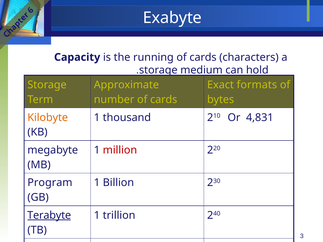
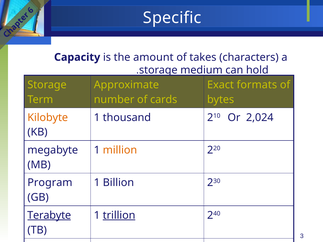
Exabyte at (172, 18): Exabyte -> Specific
running: running -> amount
cards at (203, 57): cards -> takes
4,831: 4,831 -> 2,024
million colour: red -> orange
trillion underline: none -> present
